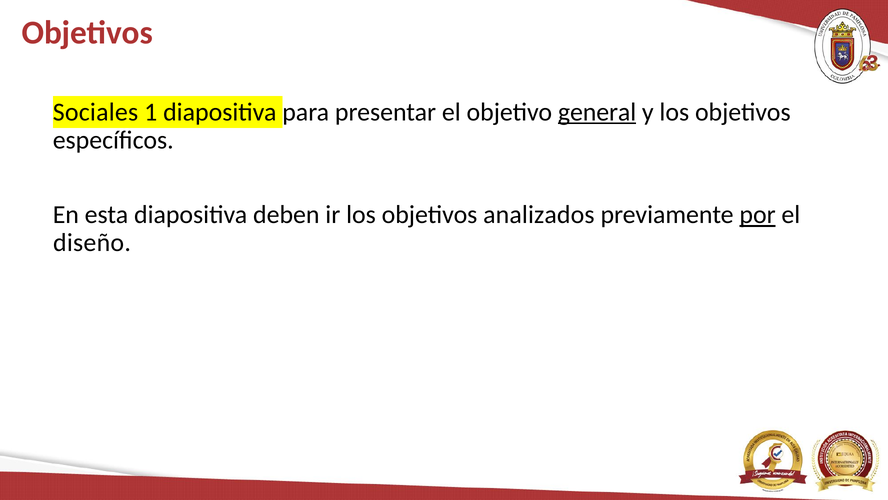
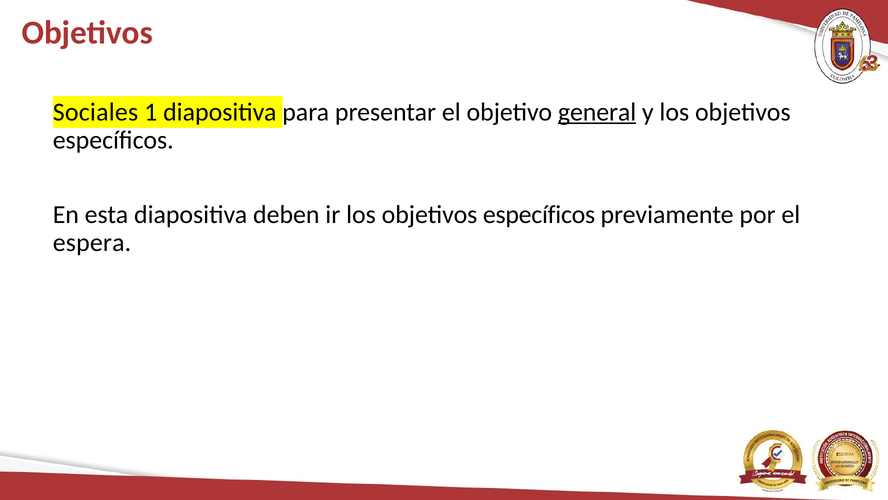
ir los objetivos analizados: analizados -> específicos
por underline: present -> none
diseño: diseño -> espera
